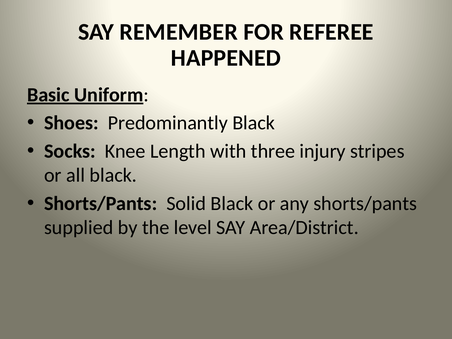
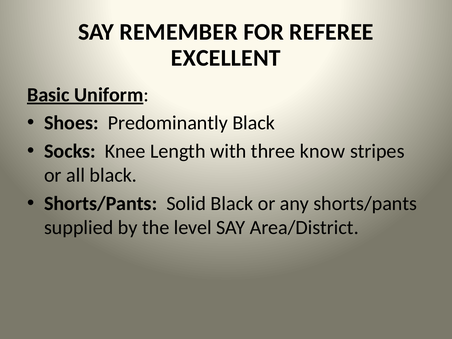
HAPPENED: HAPPENED -> EXCELLENT
injury: injury -> know
